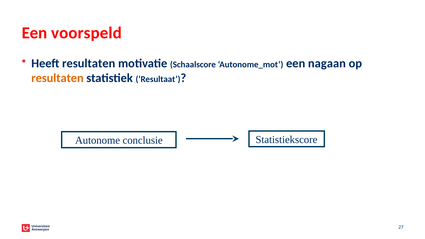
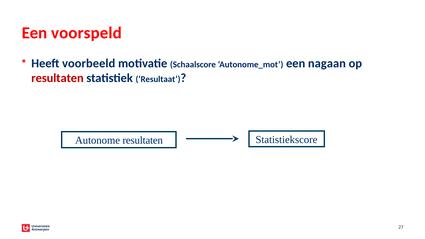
Heeft resultaten: resultaten -> voorbeeld
resultaten at (57, 78) colour: orange -> red
Autonome conclusie: conclusie -> resultaten
